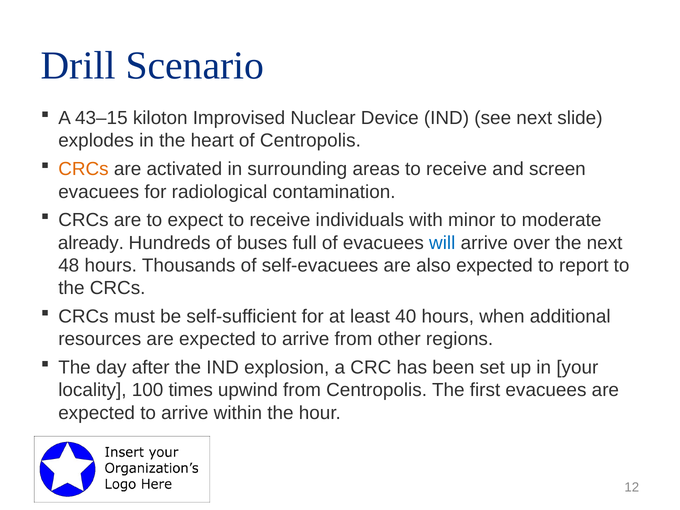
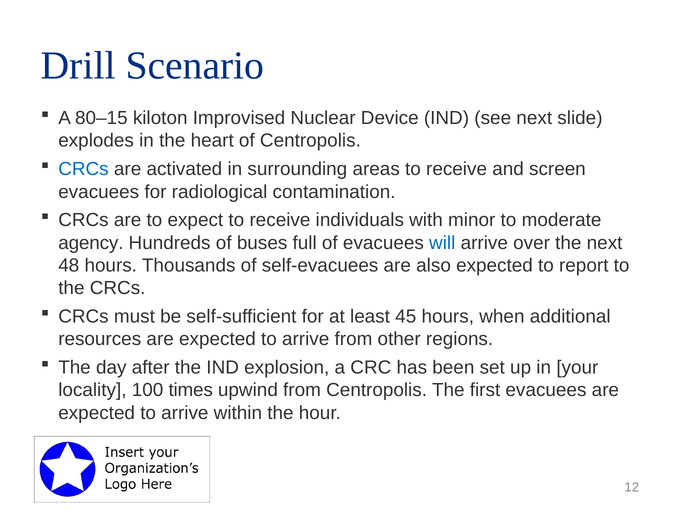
43–15: 43–15 -> 80–15
CRCs at (83, 169) colour: orange -> blue
already: already -> agency
40: 40 -> 45
